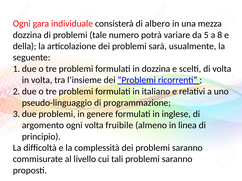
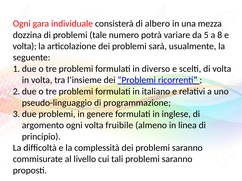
della at (25, 46): della -> volta
in dozzina: dozzina -> diverso
